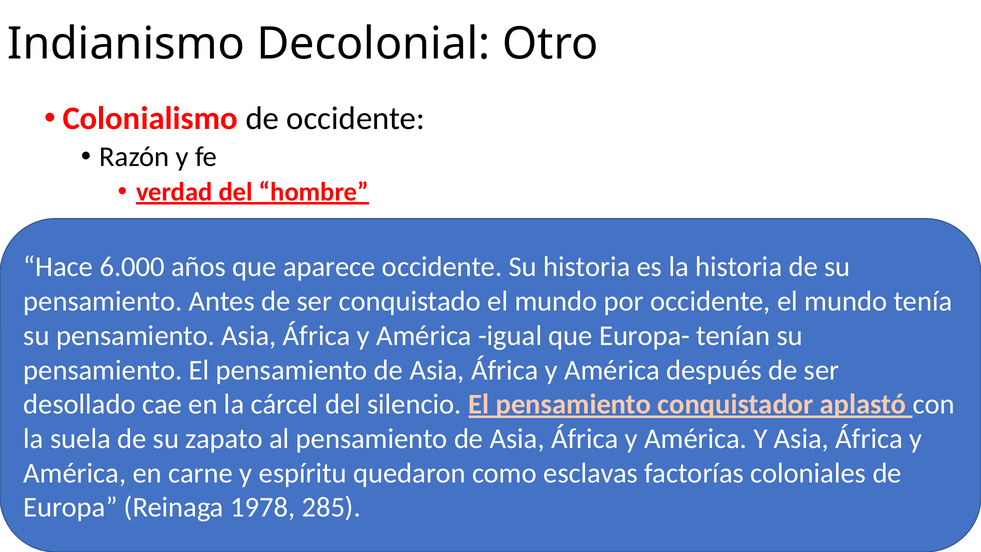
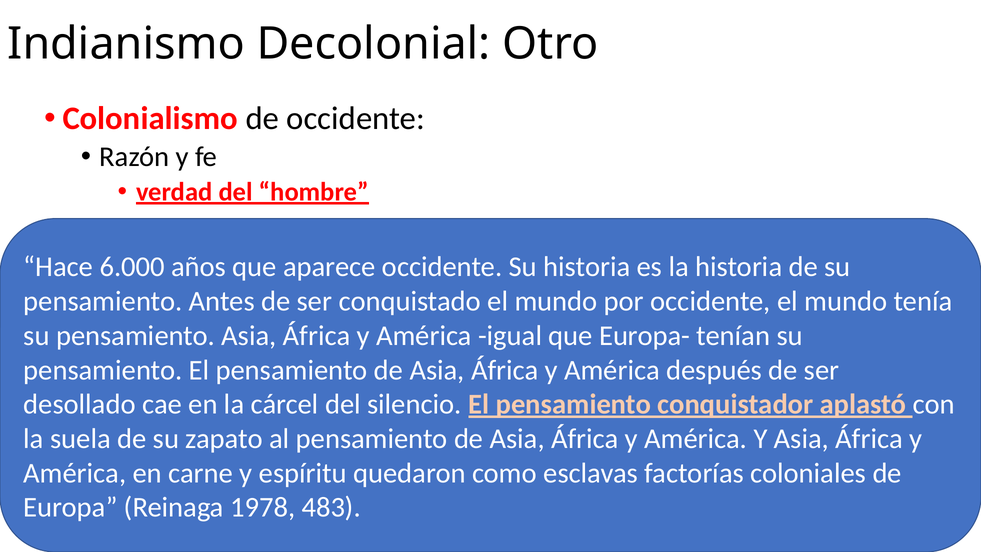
285: 285 -> 483
